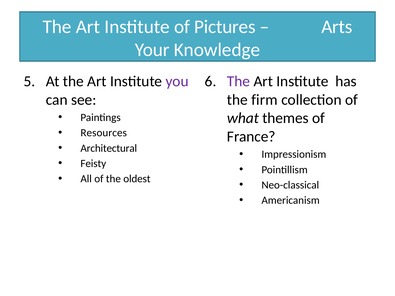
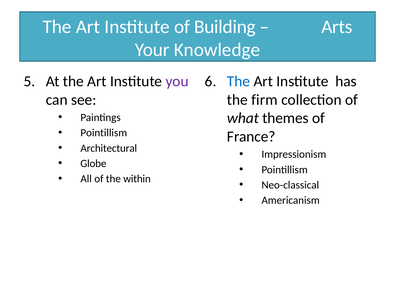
Pictures: Pictures -> Building
The at (239, 81) colour: purple -> blue
Resources at (104, 133): Resources -> Pointillism
Feisty: Feisty -> Globe
oldest: oldest -> within
